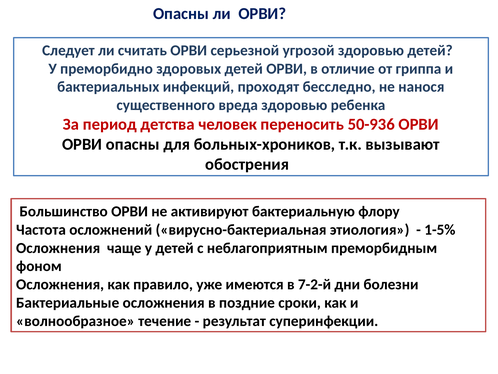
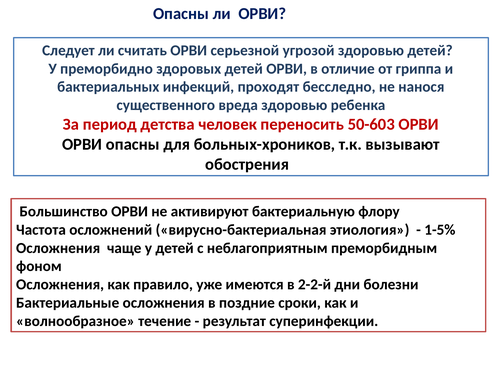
50-936: 50-936 -> 50-603
7-2-й: 7-2-й -> 2-2-й
